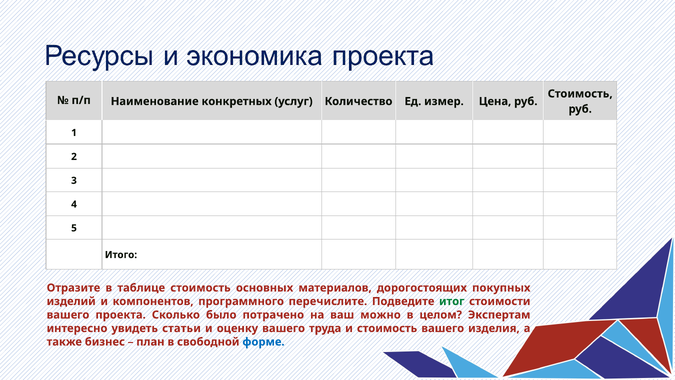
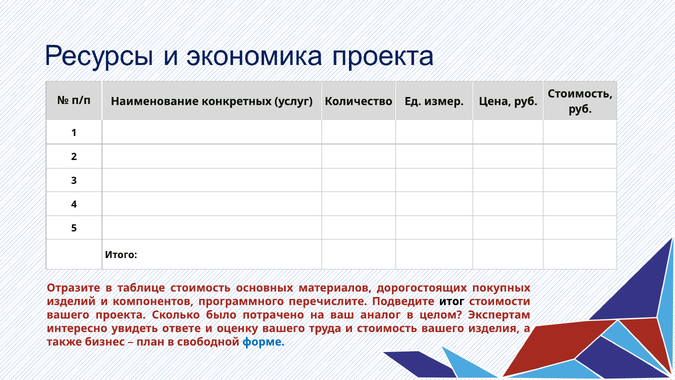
итог colour: green -> black
можно: можно -> аналог
статьи: статьи -> ответе
